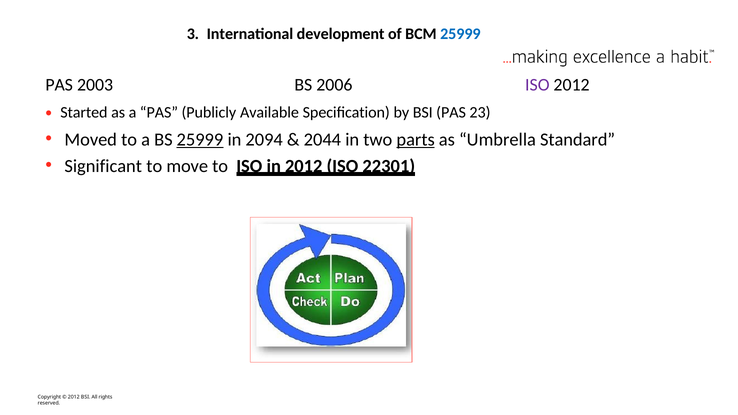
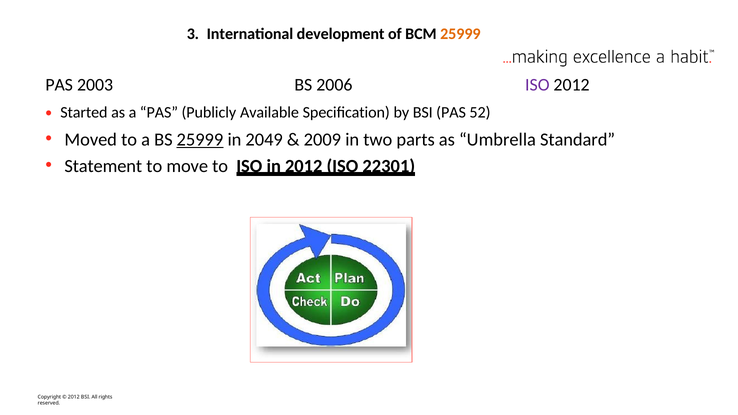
25999 at (460, 34) colour: blue -> orange
23: 23 -> 52
2094: 2094 -> 2049
2044: 2044 -> 2009
parts underline: present -> none
Significant: Significant -> Statement
